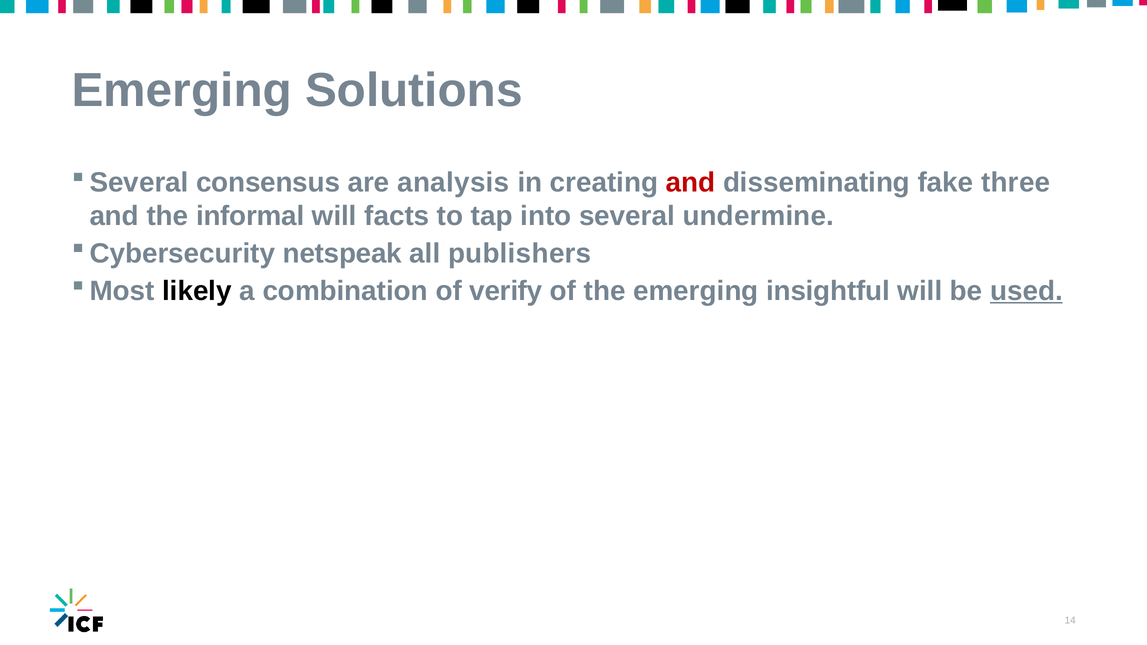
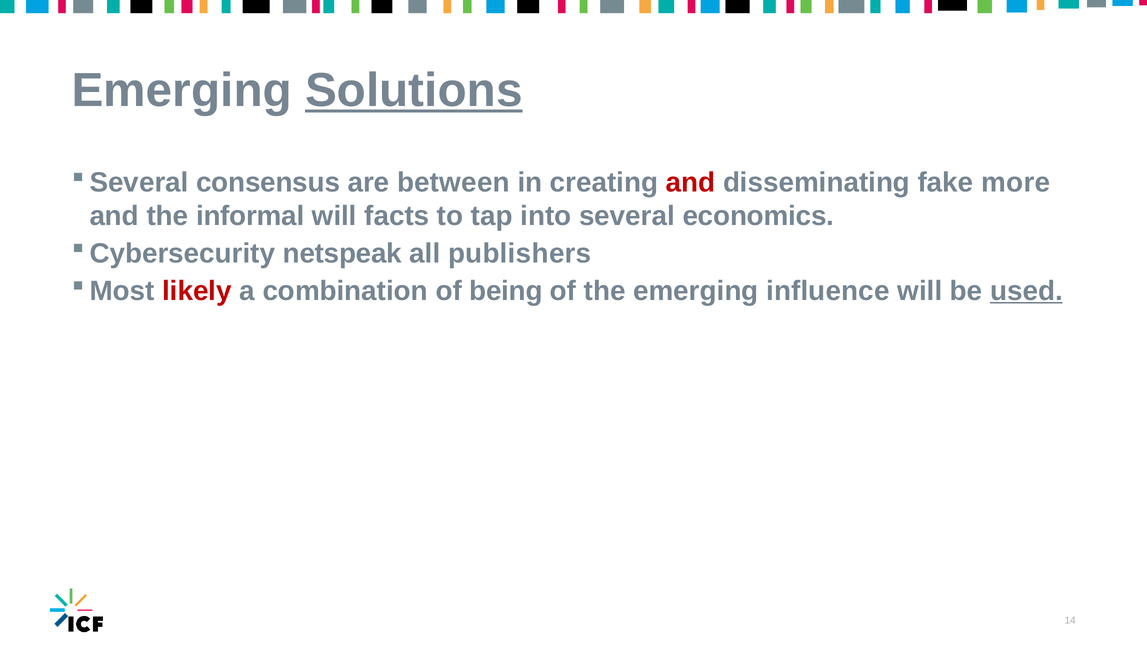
Solutions underline: none -> present
analysis: analysis -> between
three: three -> more
undermine: undermine -> economics
likely colour: black -> red
verify: verify -> being
insightful: insightful -> influence
